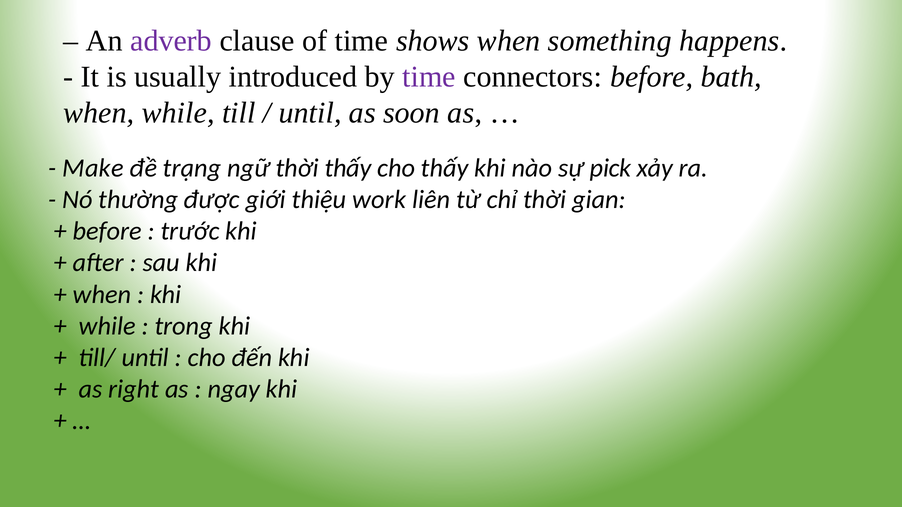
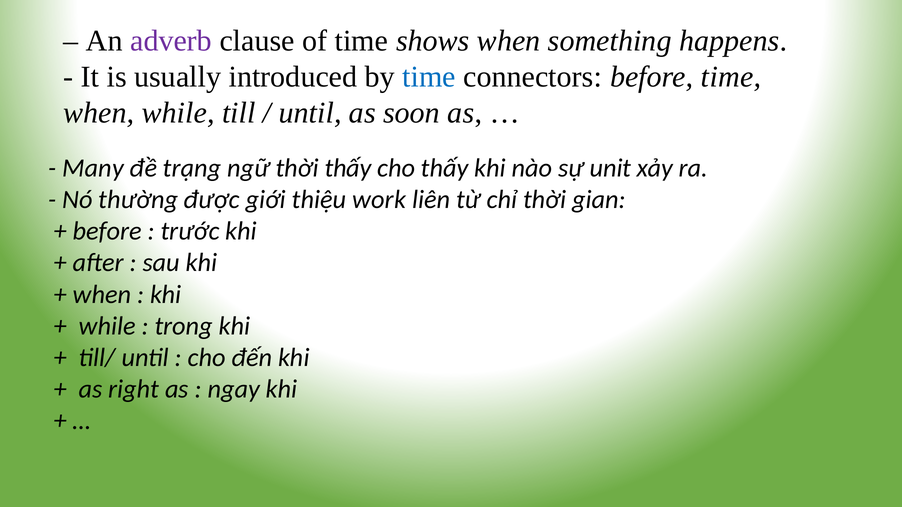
time at (429, 77) colour: purple -> blue
before bath: bath -> time
Make: Make -> Many
pick: pick -> unit
